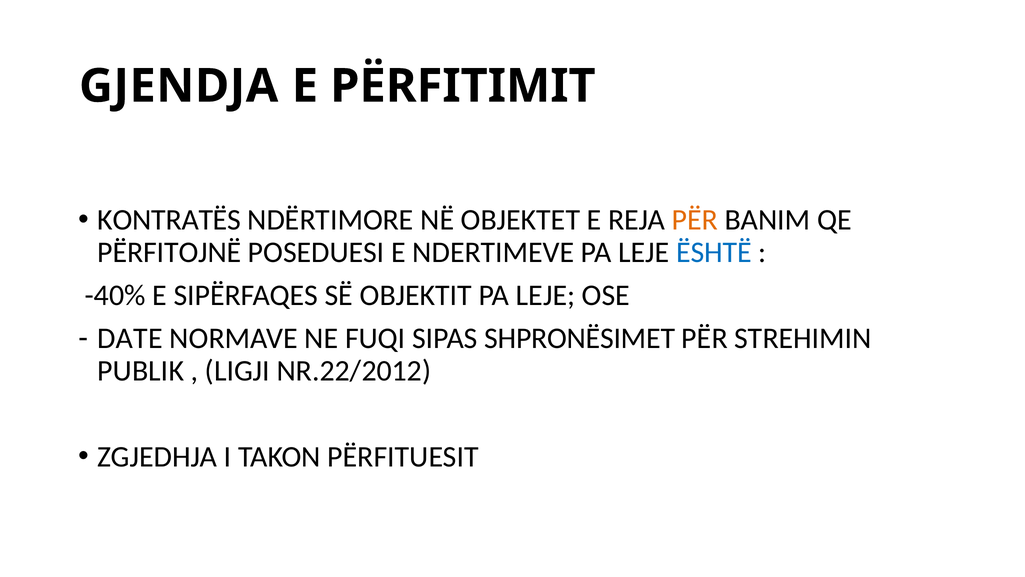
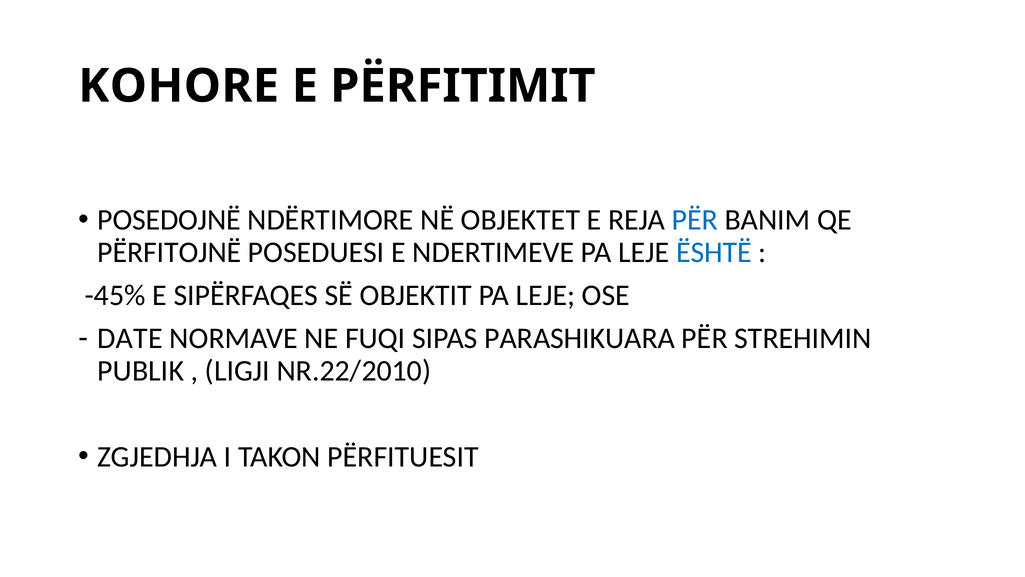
GJENDJA: GJENDJA -> KOHORE
KONTRATËS: KONTRATËS -> POSEDOJNË
PËR at (695, 220) colour: orange -> blue
-40%: -40% -> -45%
SHPRONËSIMET: SHPRONËSIMET -> PARASHIKUARA
NR.22/2012: NR.22/2012 -> NR.22/2010
